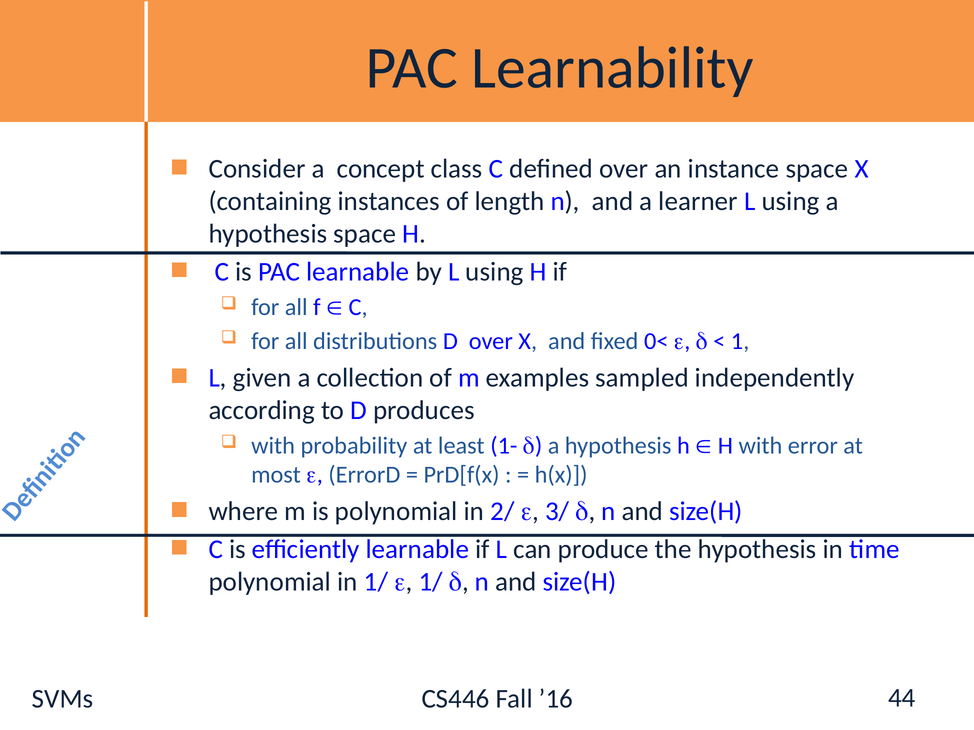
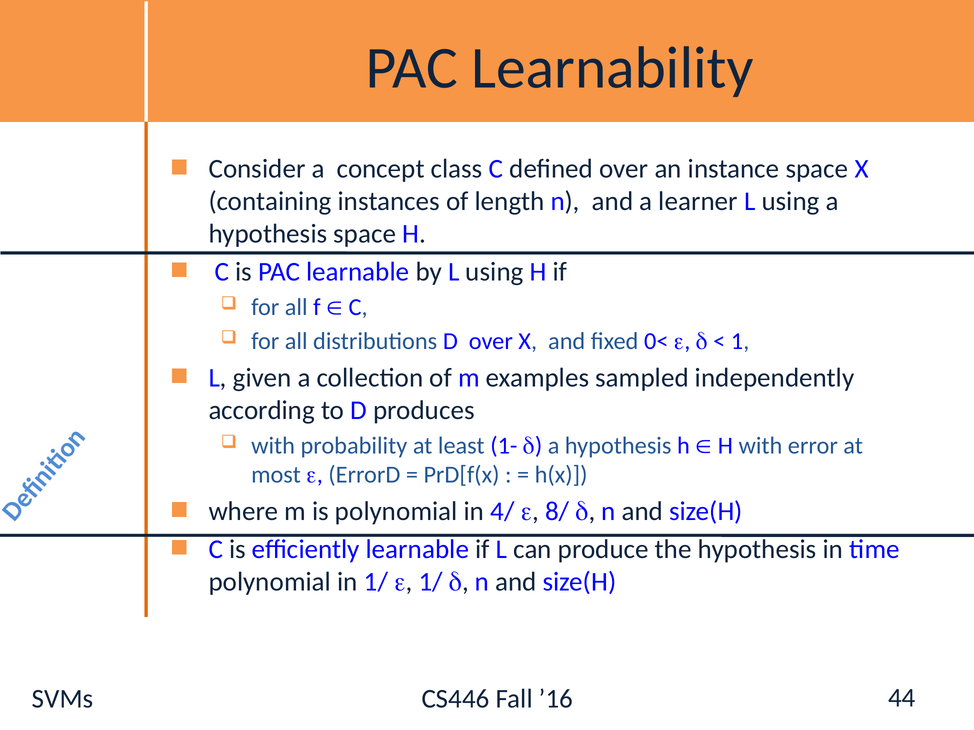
2/: 2/ -> 4/
3/: 3/ -> 8/
